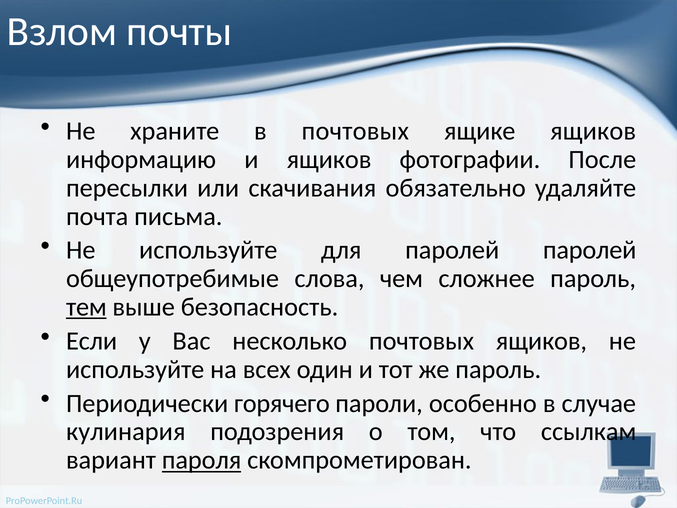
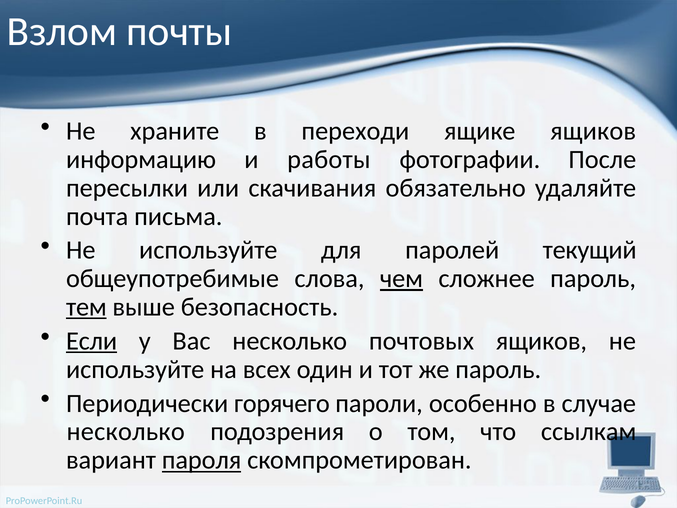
в почтовых: почтовых -> переходи
и ящиков: ящиков -> работы
паролей паролей: паролей -> текущий
чем underline: none -> present
Если underline: none -> present
кулинария at (126, 432): кулинария -> несколько
